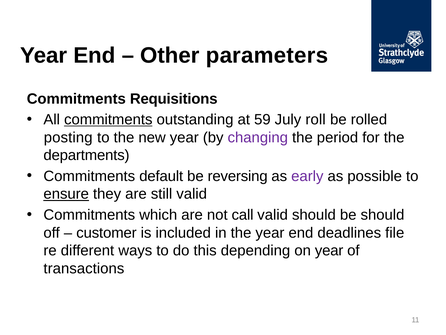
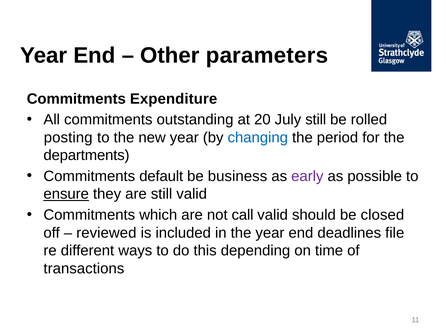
Requisitions: Requisitions -> Expenditure
commitments at (108, 119) underline: present -> none
59: 59 -> 20
July roll: roll -> still
changing colour: purple -> blue
reversing: reversing -> business
be should: should -> closed
customer: customer -> reviewed
on year: year -> time
